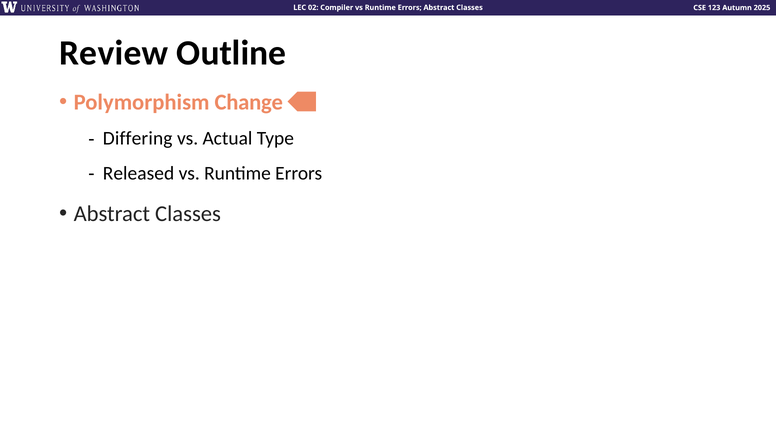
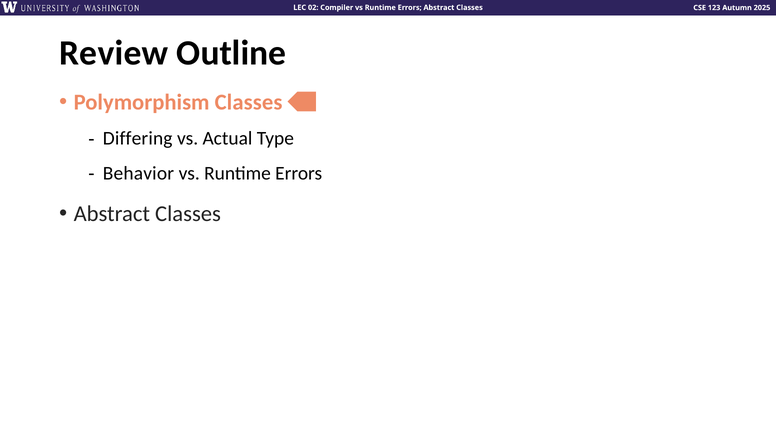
Polymorphism Change: Change -> Classes
Released: Released -> Behavior
